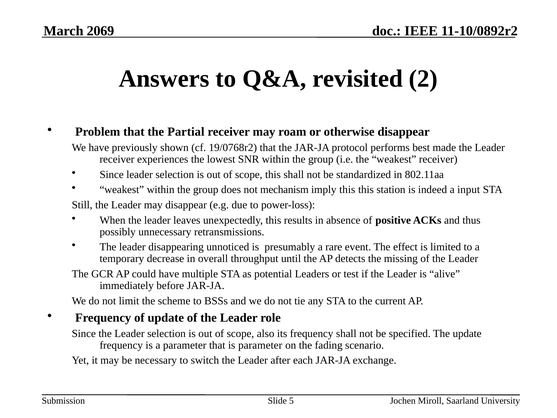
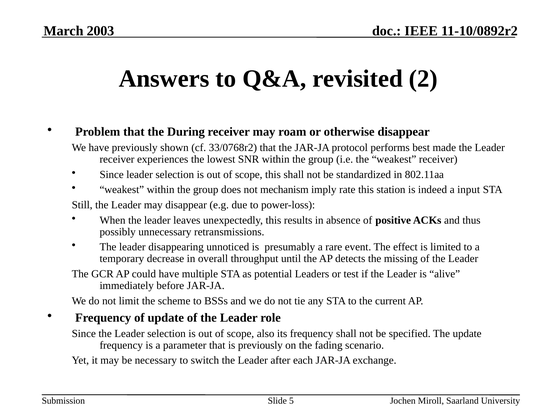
2069: 2069 -> 2003
Partial: Partial -> During
19/0768r2: 19/0768r2 -> 33/0768r2
imply this: this -> rate
is parameter: parameter -> previously
